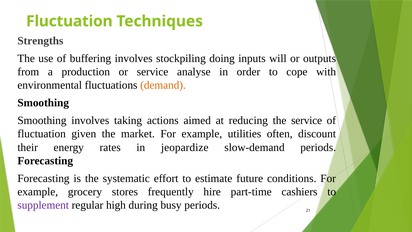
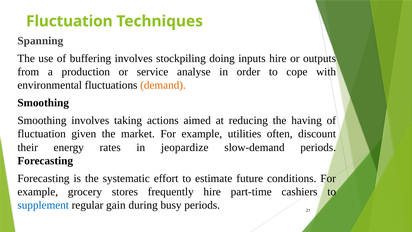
Strengths: Strengths -> Spanning
inputs will: will -> hire
the service: service -> having
supplement colour: purple -> blue
high: high -> gain
